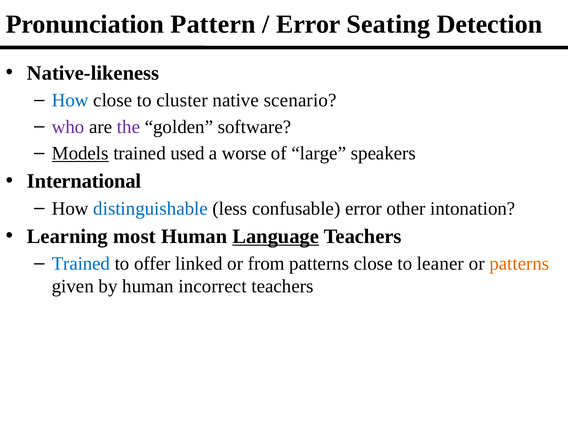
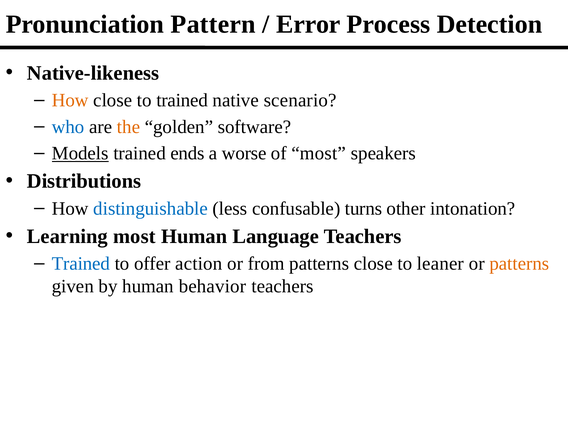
Seating: Seating -> Process
How at (70, 100) colour: blue -> orange
to cluster: cluster -> trained
who colour: purple -> blue
the colour: purple -> orange
used: used -> ends
of large: large -> most
International: International -> Distributions
confusable error: error -> turns
Language underline: present -> none
linked: linked -> action
incorrect: incorrect -> behavior
